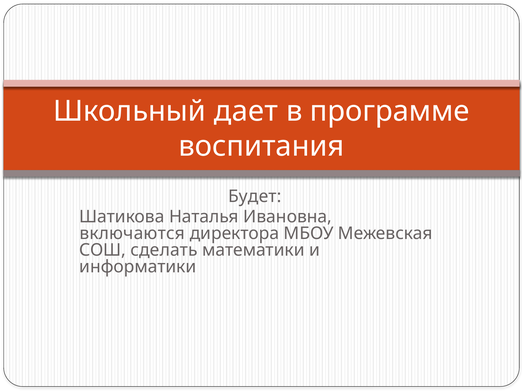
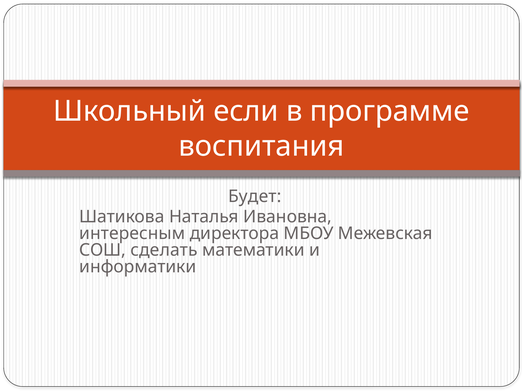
дает: дает -> если
включаются: включаются -> интересным
